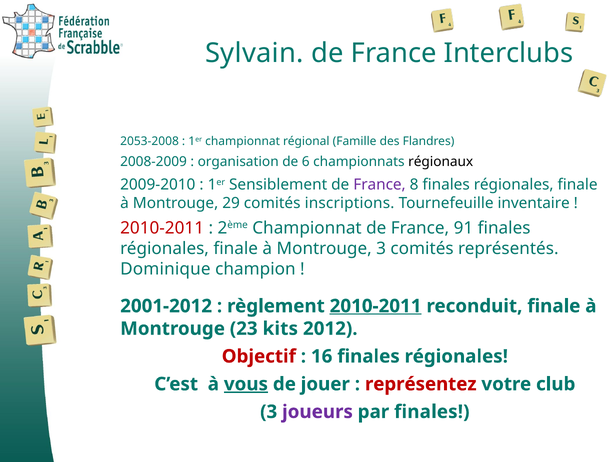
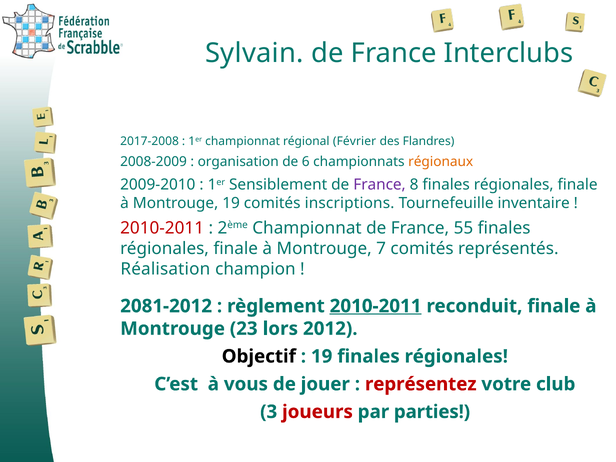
2053-2008: 2053-2008 -> 2017-2008
Famille: Famille -> Février
régionaux colour: black -> orange
Montrouge 29: 29 -> 19
91: 91 -> 55
Montrouge 3: 3 -> 7
Dominique: Dominique -> Réalisation
2001-2012: 2001-2012 -> 2081-2012
kits: kits -> lors
Objectif colour: red -> black
16 at (322, 356): 16 -> 19
vous underline: present -> none
joueurs colour: purple -> red
par finales: finales -> parties
